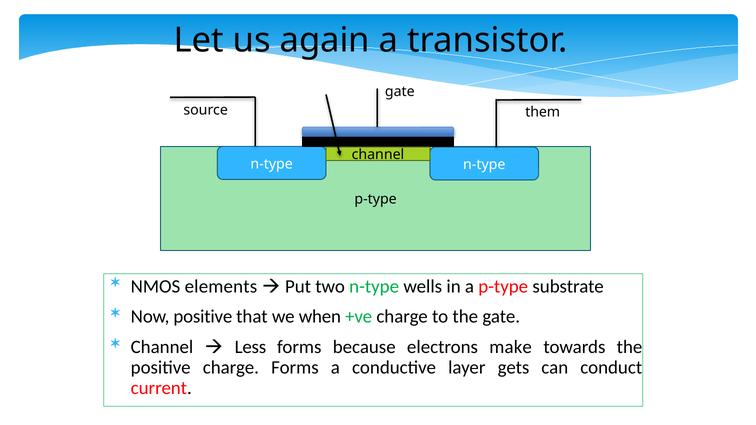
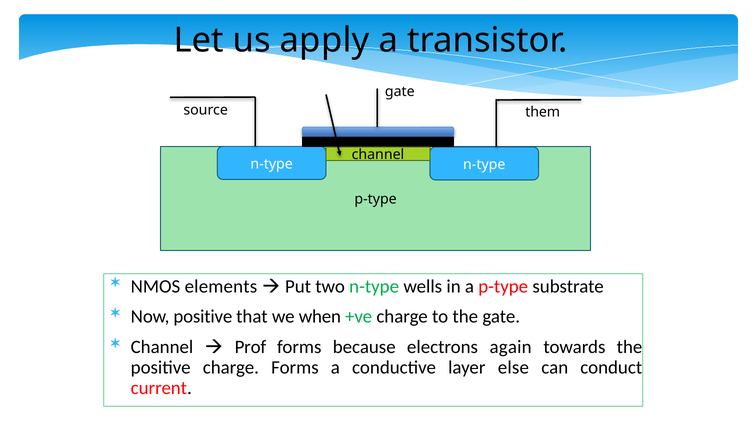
again: again -> apply
Less: Less -> Prof
make: make -> again
gets: gets -> else
